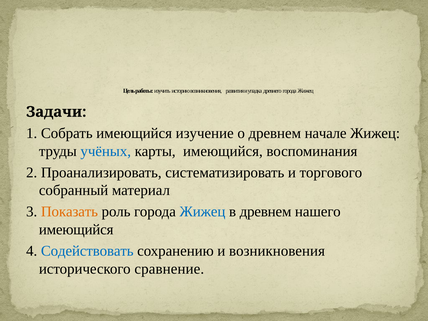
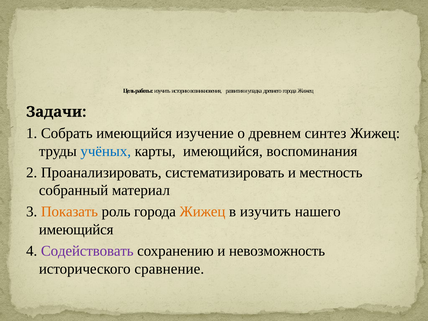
начале: начале -> синтез
торгового: торгового -> местность
Жижец at (202, 212) colour: blue -> orange
в древнем: древнем -> изучить
Содействовать colour: blue -> purple
и возникновения: возникновения -> невозможность
